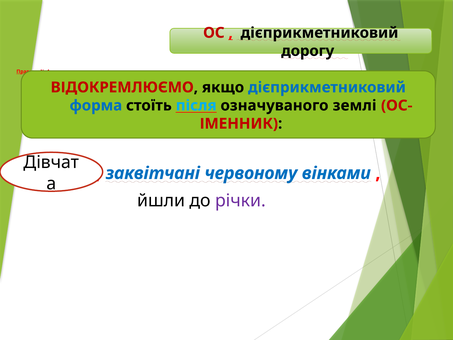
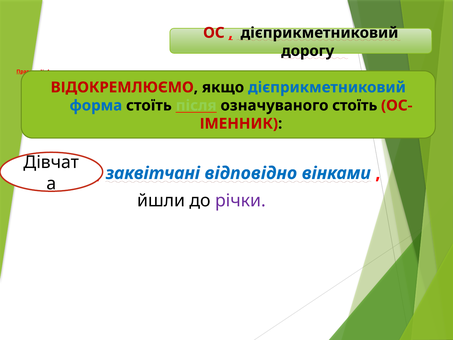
після colour: light blue -> light green
означуваного землі: землі -> стоїть
червоному: червоному -> відповідно
